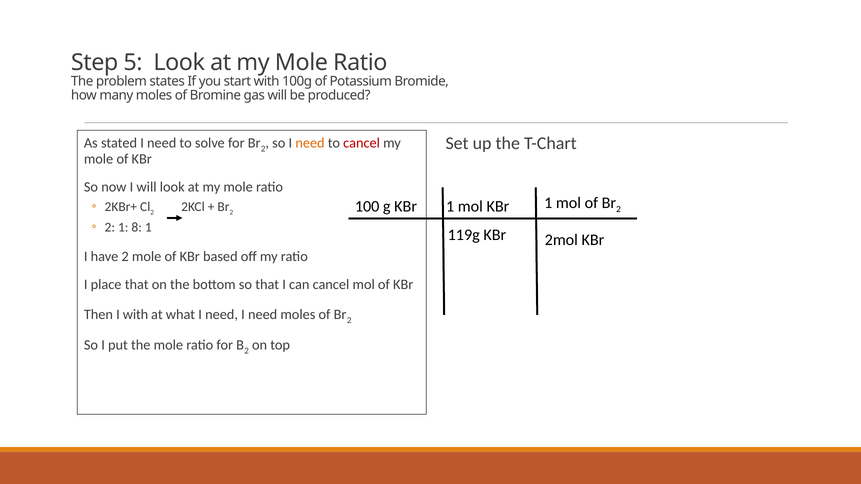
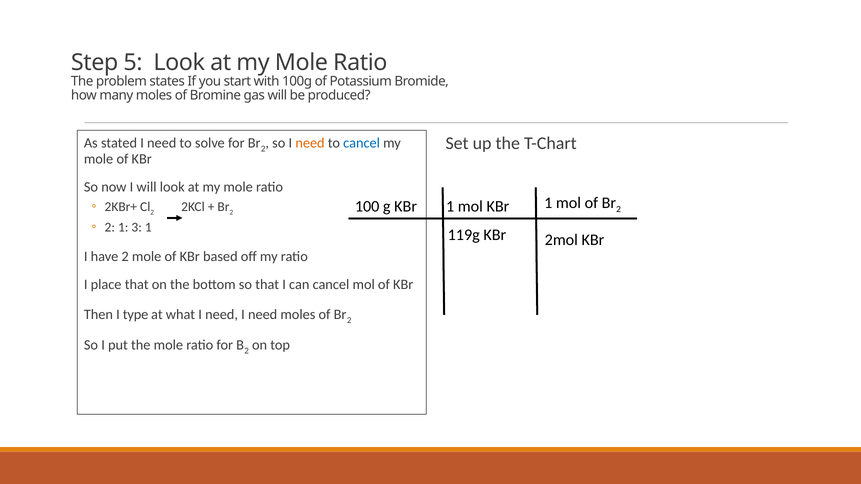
cancel at (362, 143) colour: red -> blue
8: 8 -> 3
I with: with -> type
